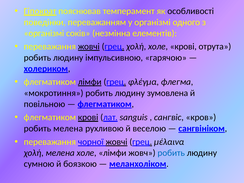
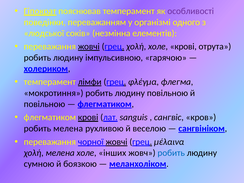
особливості colour: black -> purple
організмі at (44, 33): організмі -> людської
флегматиком at (50, 82): флегматиком -> темперамент
людину зумовлена: зумовлена -> повільною
холе лімфи: лімфи -> інших
